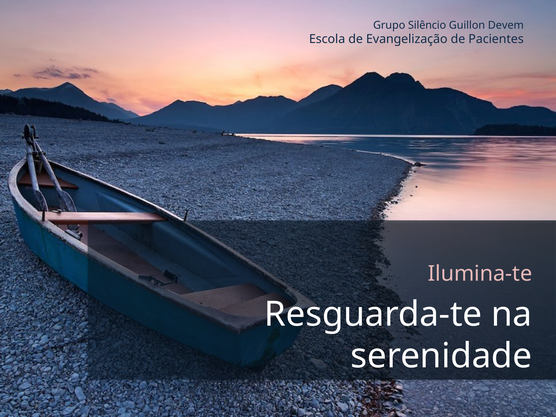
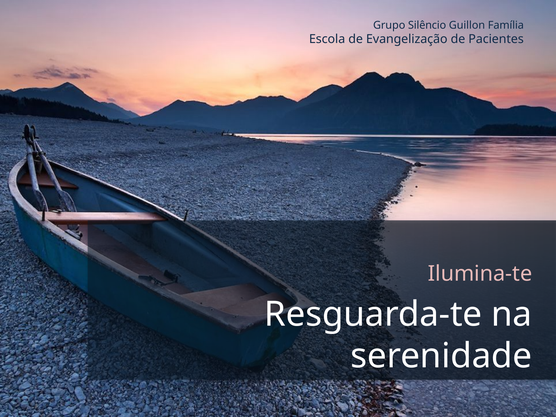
Devem: Devem -> Família
